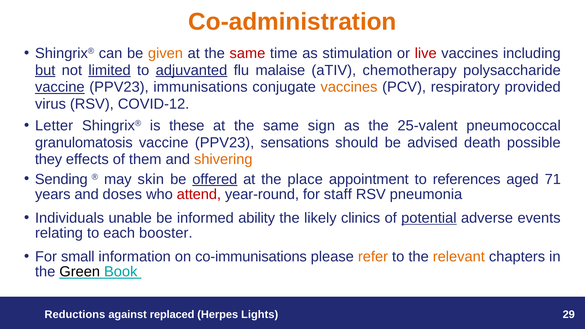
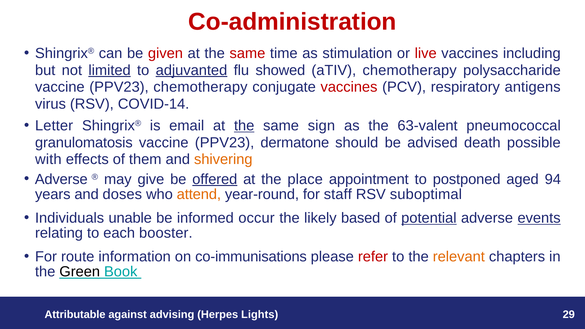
Co-administration colour: orange -> red
given colour: orange -> red
but underline: present -> none
malaise: malaise -> showed
vaccine at (60, 87) underline: present -> none
PPV23 immunisations: immunisations -> chemotherapy
vaccines at (349, 87) colour: orange -> red
provided: provided -> antigens
COVID-12: COVID-12 -> COVID-14
these: these -> email
the at (244, 126) underline: none -> present
25-valent: 25-valent -> 63-valent
sensations: sensations -> dermatone
they: they -> with
Sending at (61, 179): Sending -> Adverse
skin: skin -> give
references: references -> postponed
71: 71 -> 94
attend colour: red -> orange
pneumonia: pneumonia -> suboptimal
ability: ability -> occur
clinics: clinics -> based
events underline: none -> present
small: small -> route
refer colour: orange -> red
Reductions: Reductions -> Attributable
replaced: replaced -> advising
